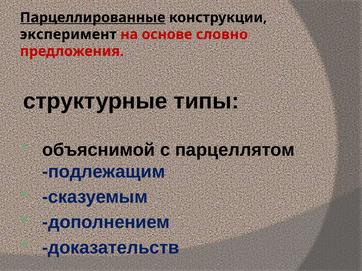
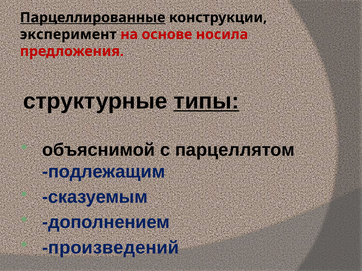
словно: словно -> носила
типы underline: none -> present
доказательств: доказательств -> произведений
